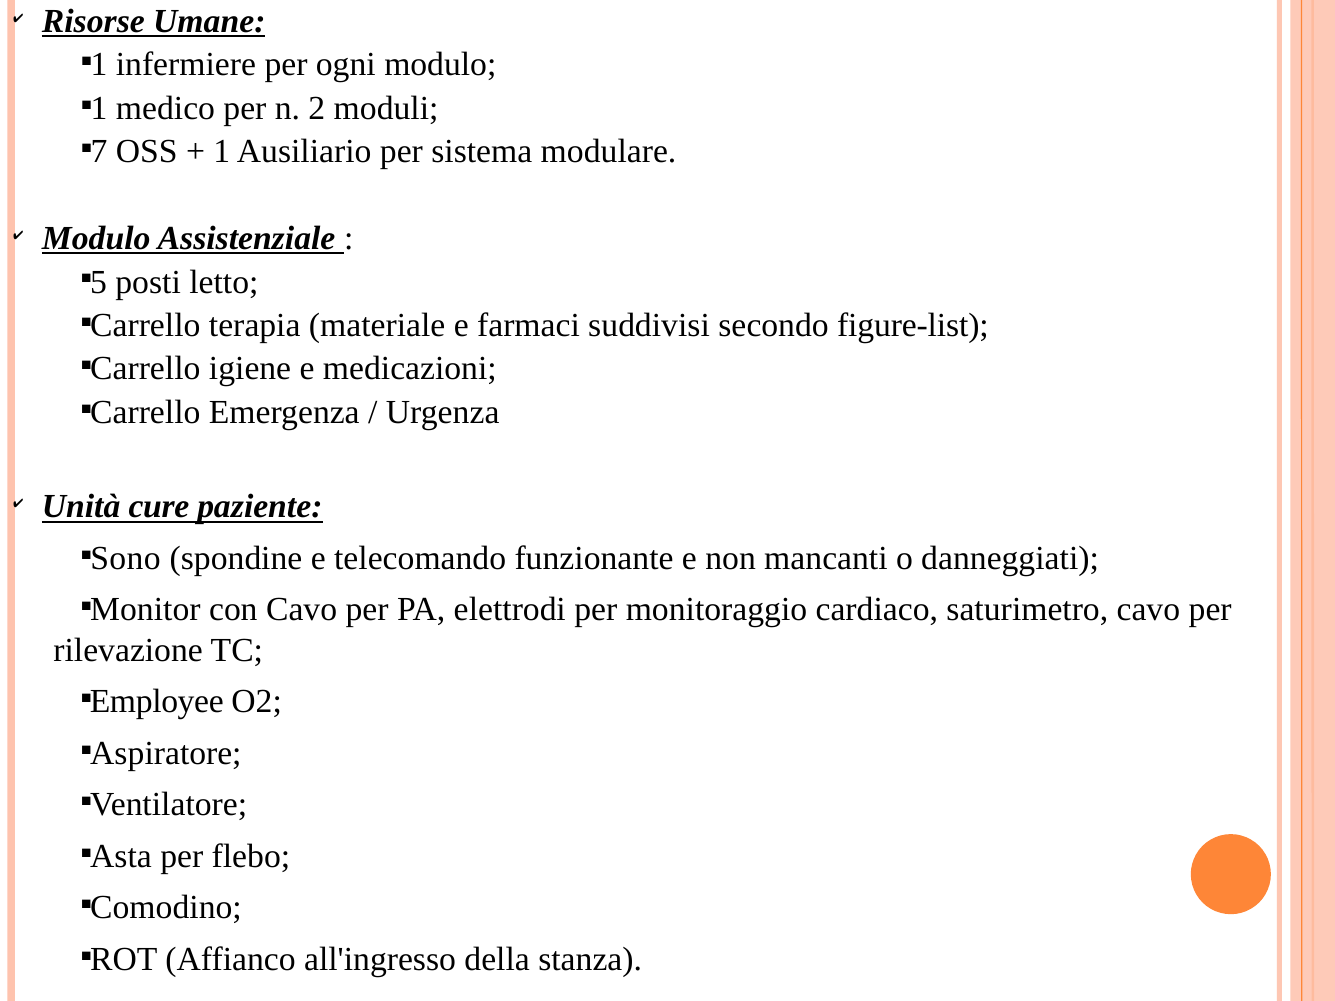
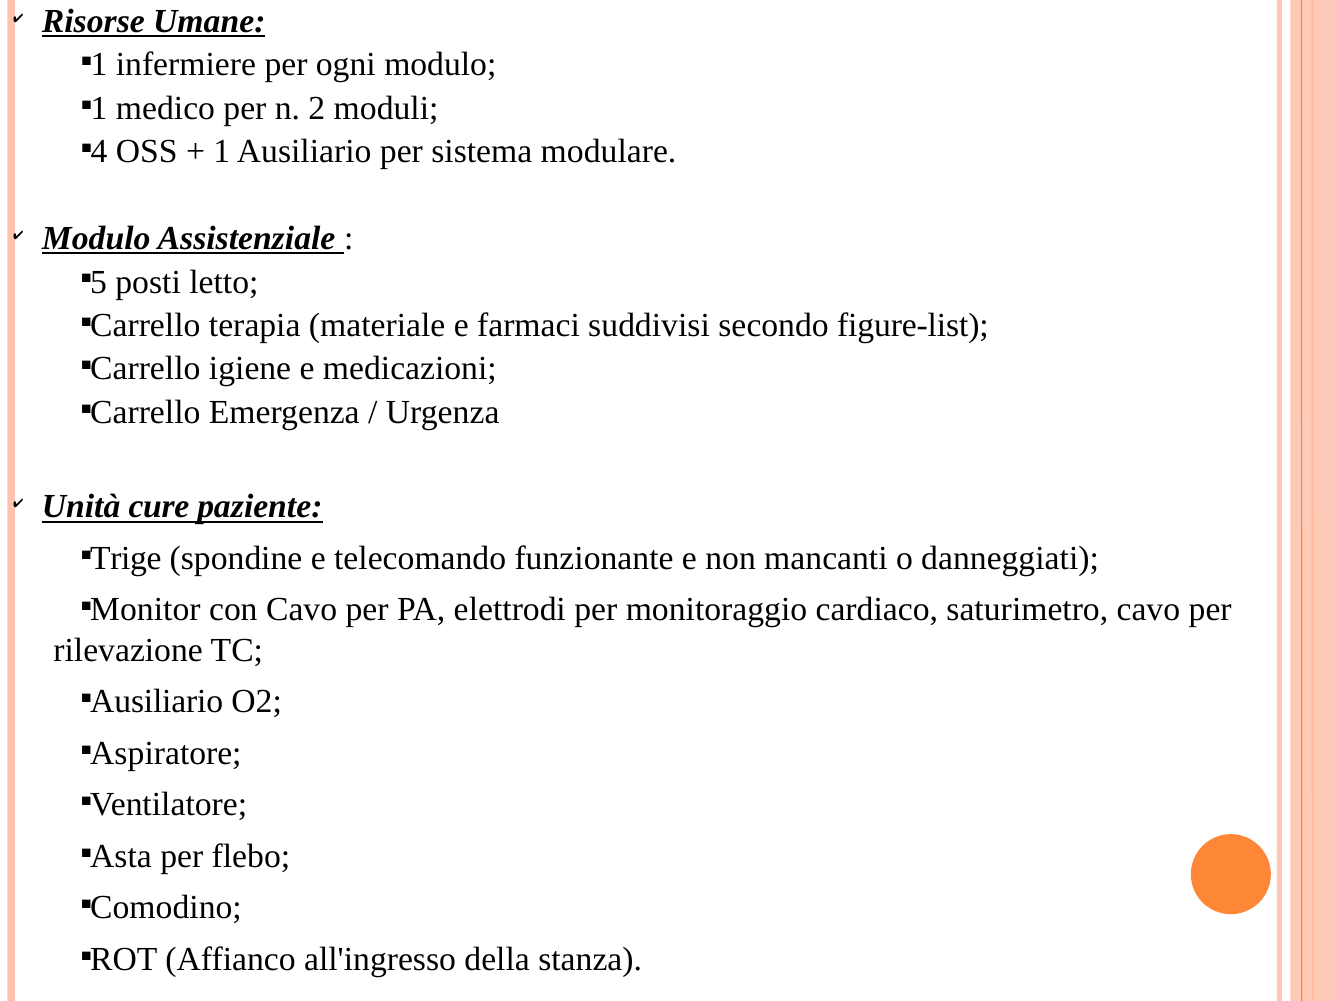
7: 7 -> 4
Sono: Sono -> Trige
Employee at (157, 702): Employee -> Ausiliario
